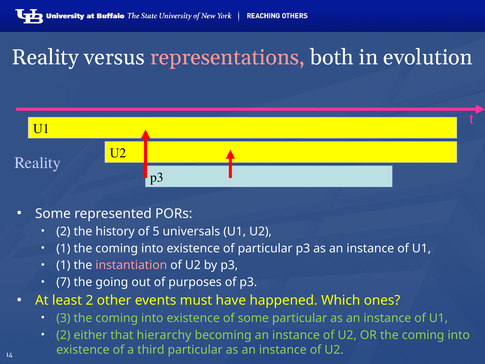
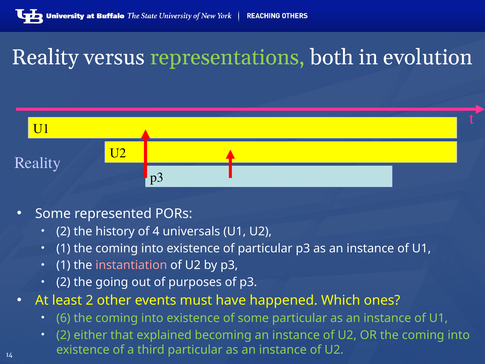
representations colour: pink -> light green
5: 5 -> 4
7 at (63, 282): 7 -> 2
3: 3 -> 6
hierarchy: hierarchy -> explained
